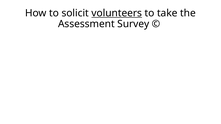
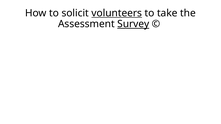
Survey underline: none -> present
